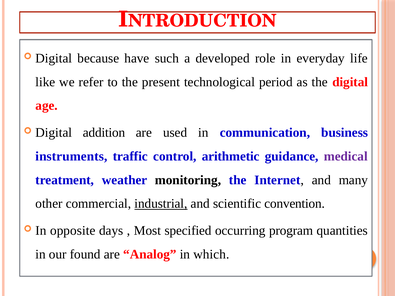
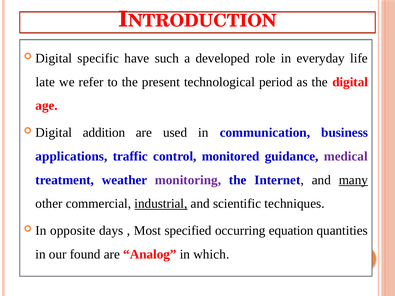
because: because -> specific
like: like -> late
instruments: instruments -> applications
arithmetic: arithmetic -> monitored
monitoring colour: black -> purple
many underline: none -> present
convention: convention -> techniques
program: program -> equation
